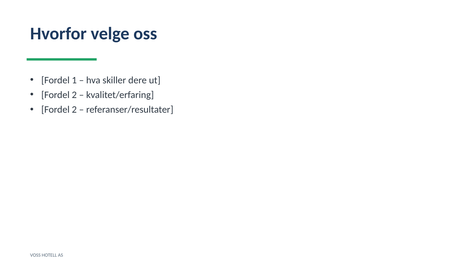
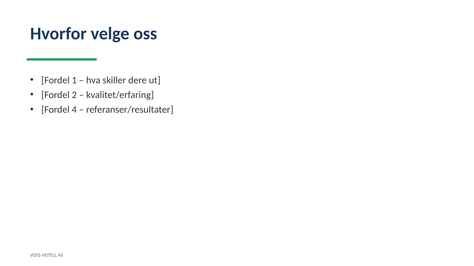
2 at (74, 110): 2 -> 4
